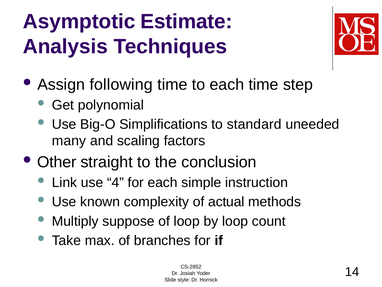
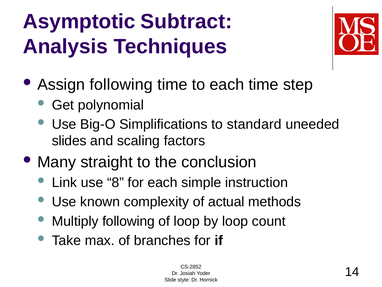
Estimate: Estimate -> Subtract
many: many -> slides
Other: Other -> Many
4: 4 -> 8
Multiply suppose: suppose -> following
